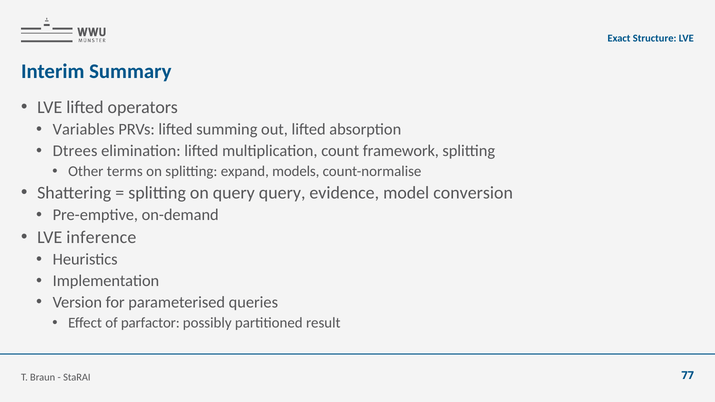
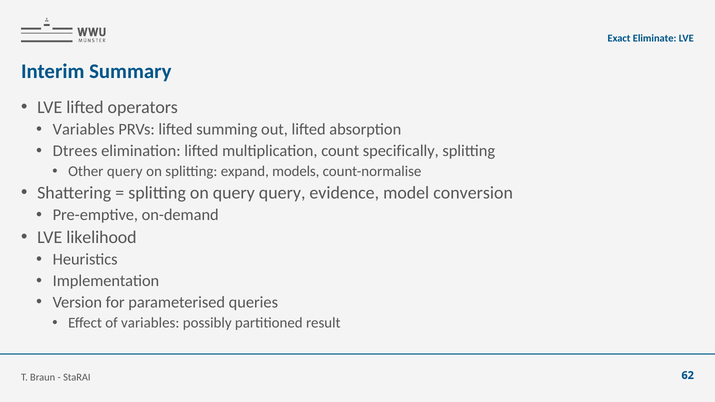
Structure: Structure -> Eliminate
framework: framework -> specifically
Other terms: terms -> query
inference: inference -> likelihood
of parfactor: parfactor -> variables
77: 77 -> 62
